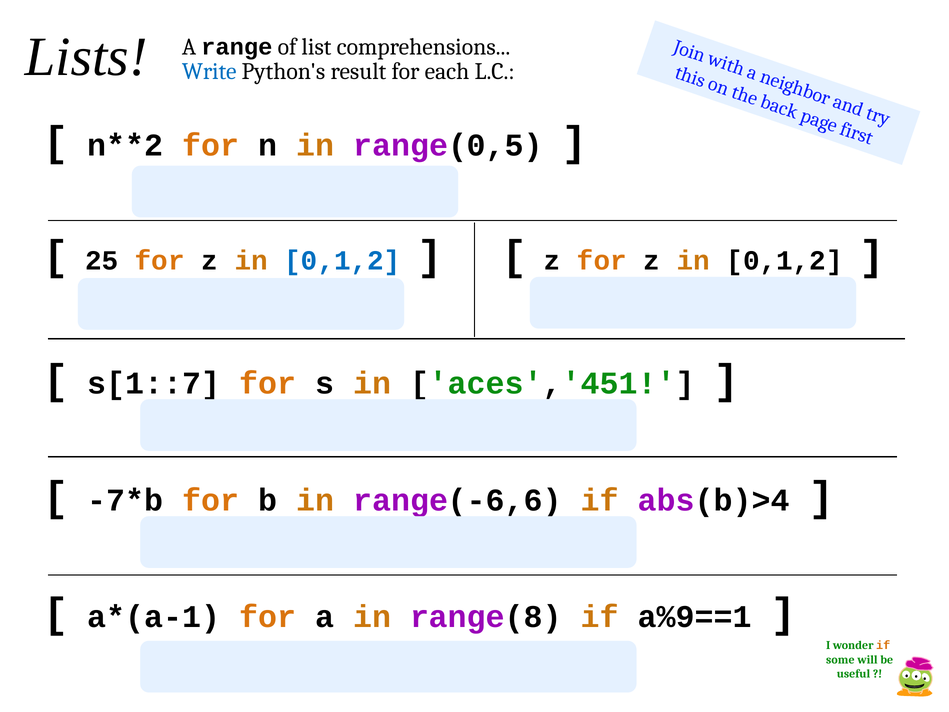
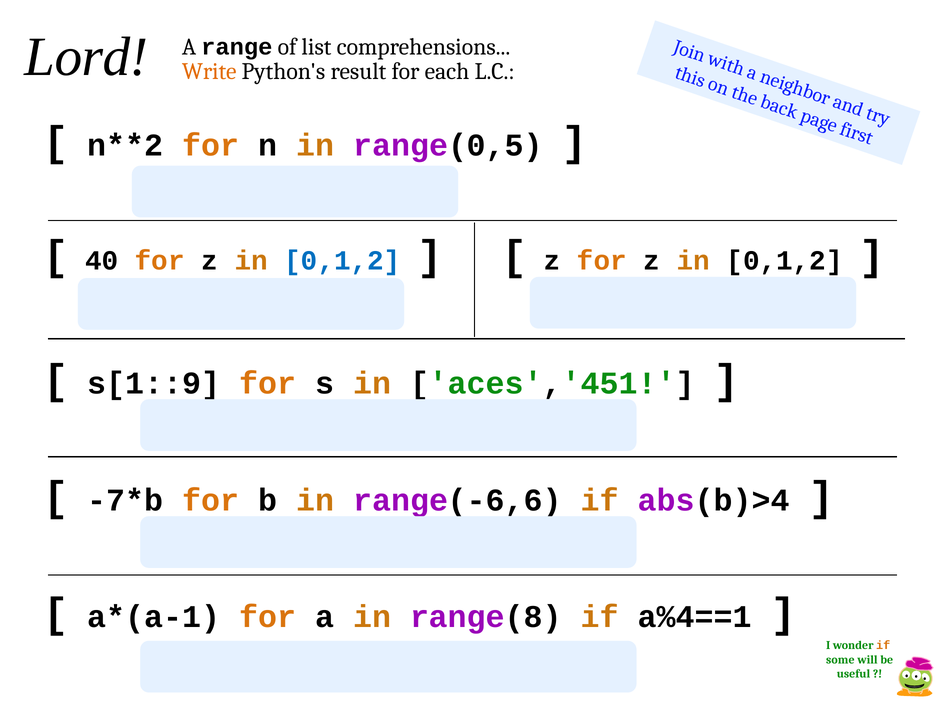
Lists: Lists -> Lord
Write colour: blue -> orange
25: 25 -> 40
s[1::7: s[1::7 -> s[1::9
a%9==1: a%9==1 -> a%4==1
